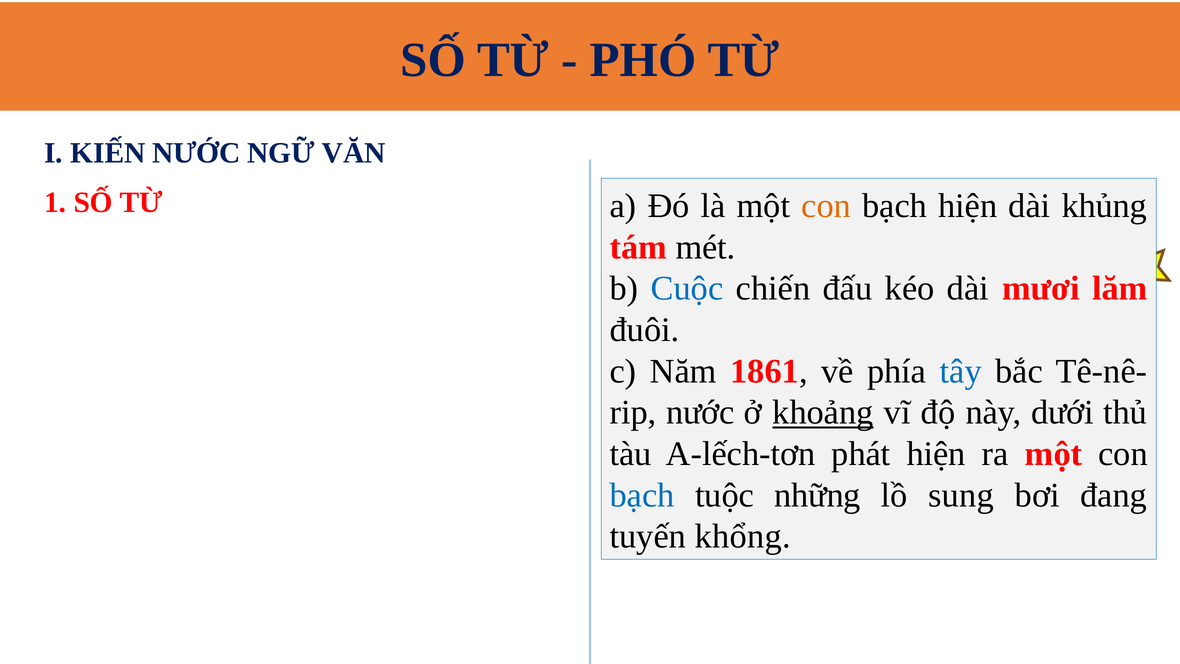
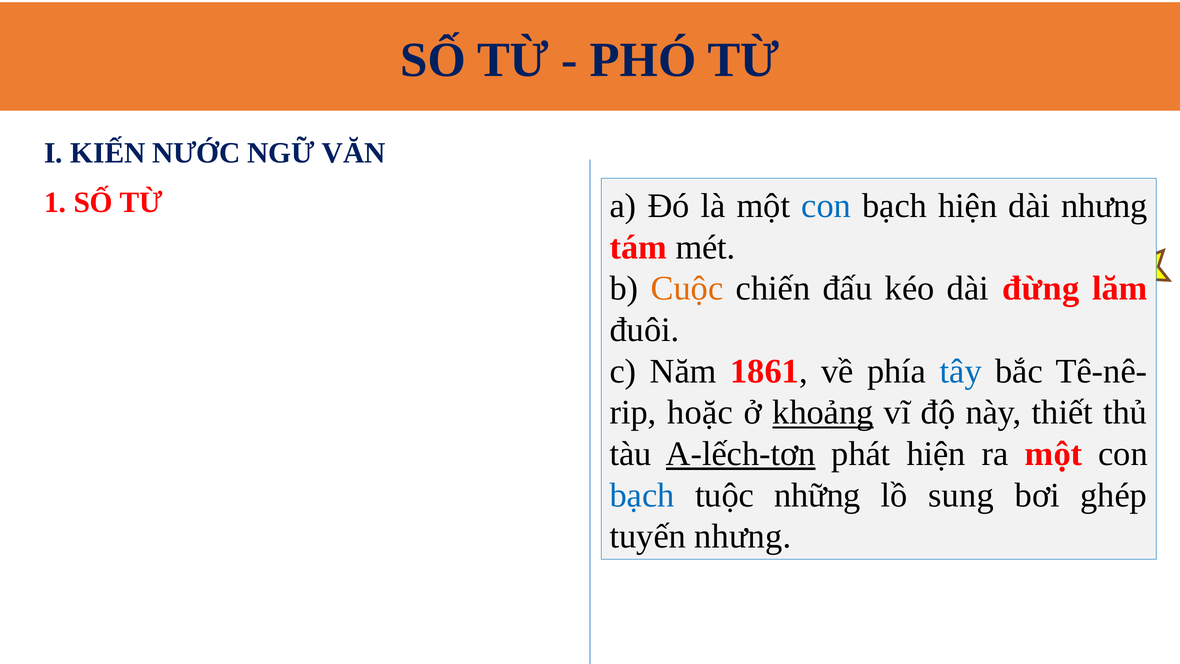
con at (826, 206) colour: orange -> blue
dài khủng: khủng -> nhưng
Cuộc colour: blue -> orange
mươi: mươi -> đừng
nước at (700, 412): nước -> hoặc
dưới: dưới -> thiết
A-lếch-tơn underline: none -> present
đang: đang -> ghép
tuyến khổng: khổng -> nhưng
